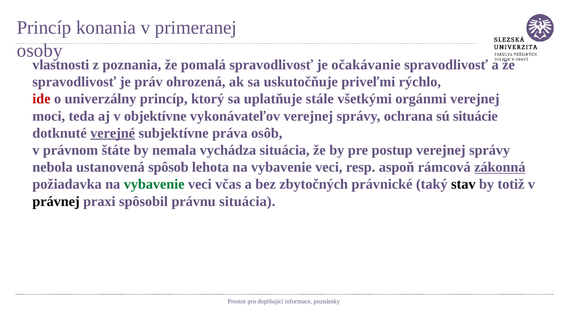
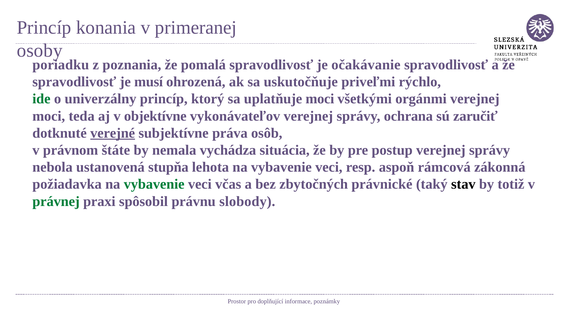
vlastnosti: vlastnosti -> poriadku
práv: práv -> musí
ide colour: red -> green
uplatňuje stále: stále -> moci
situácie: situácie -> zaručiť
spôsob: spôsob -> stupňa
zákonná underline: present -> none
právnej colour: black -> green
právnu situácia: situácia -> slobody
